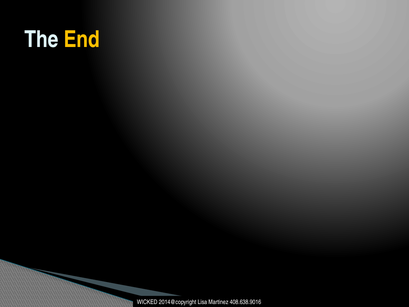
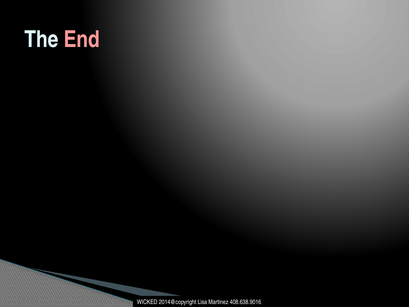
End colour: yellow -> pink
